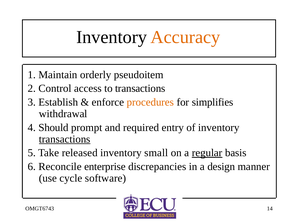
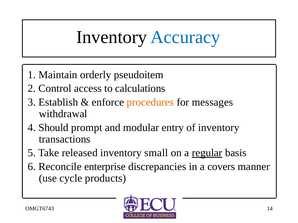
Accuracy colour: orange -> blue
to transactions: transactions -> calculations
simplifies: simplifies -> messages
required: required -> modular
transactions at (65, 139) underline: present -> none
design: design -> covers
software: software -> products
